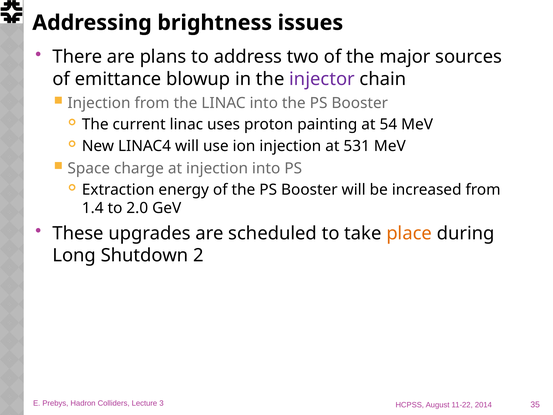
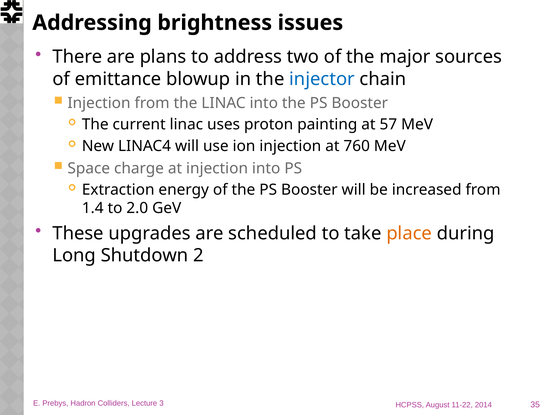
injector colour: purple -> blue
54: 54 -> 57
531: 531 -> 760
